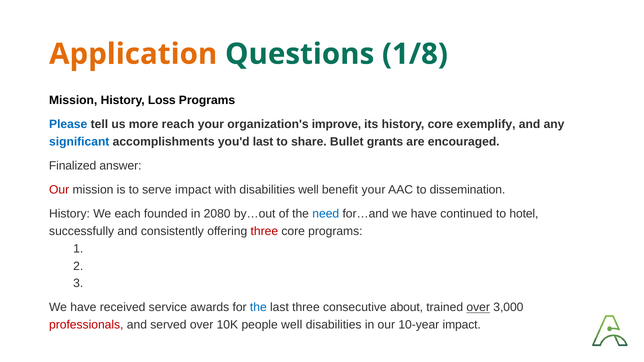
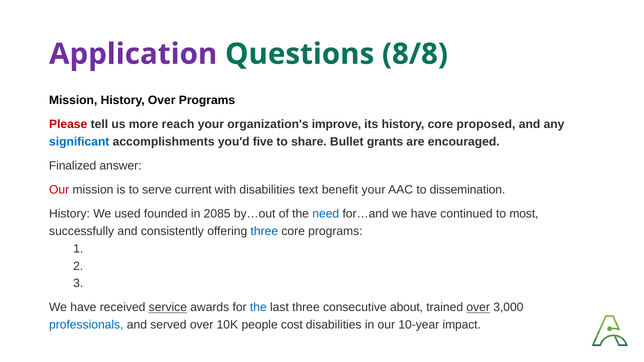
Application colour: orange -> purple
1/8: 1/8 -> 8/8
History Loss: Loss -> Over
Please colour: blue -> red
exemplify: exemplify -> proposed
you'd last: last -> five
serve impact: impact -> current
disabilities well: well -> text
each: each -> used
2080: 2080 -> 2085
hotel: hotel -> most
three at (264, 231) colour: red -> blue
service underline: none -> present
professionals colour: red -> blue
people well: well -> cost
